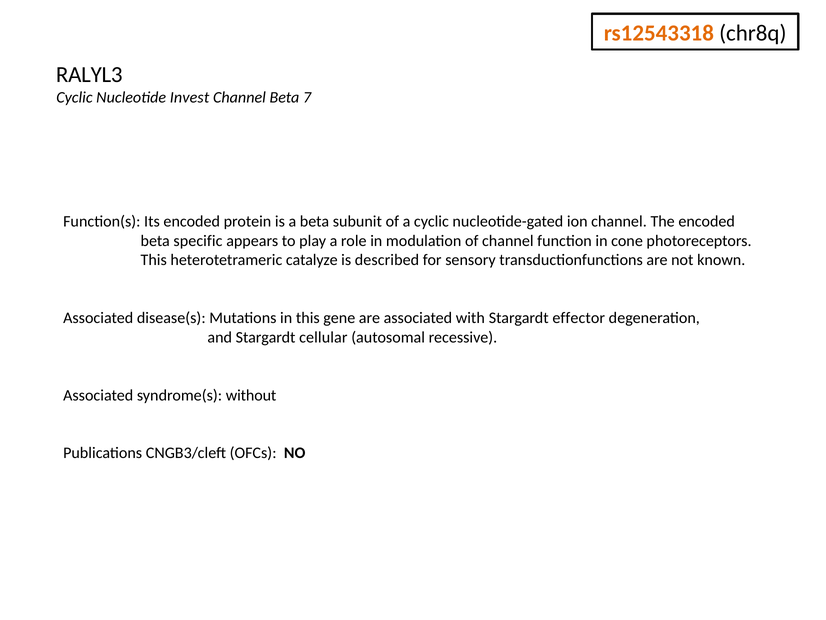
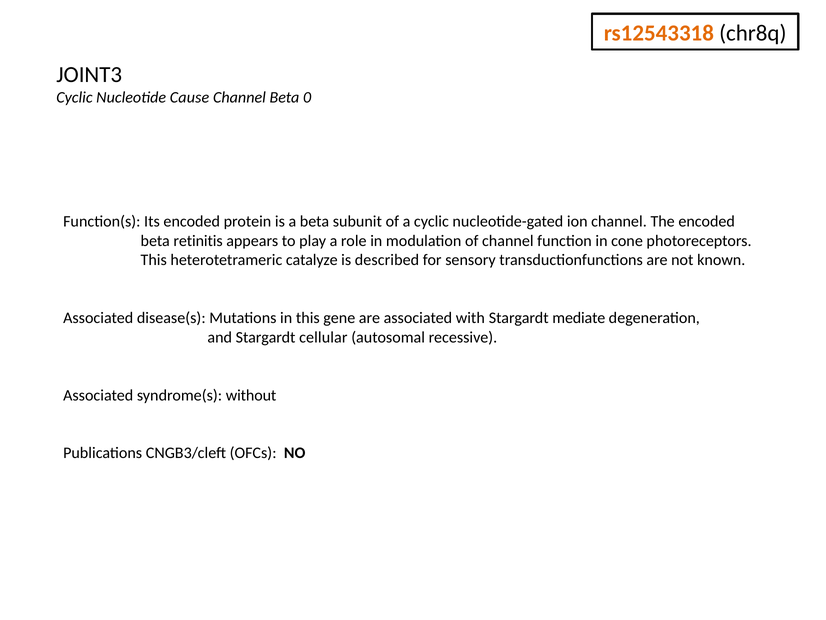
RALYL3: RALYL3 -> JOINT3
Invest: Invest -> Cause
7: 7 -> 0
specific: specific -> retinitis
effector: effector -> mediate
